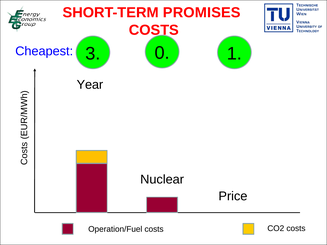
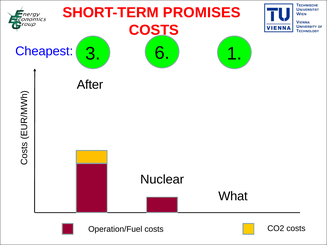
0: 0 -> 6
Year: Year -> After
Price: Price -> What
